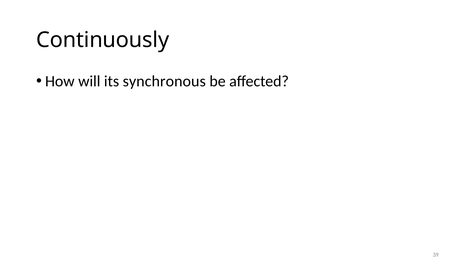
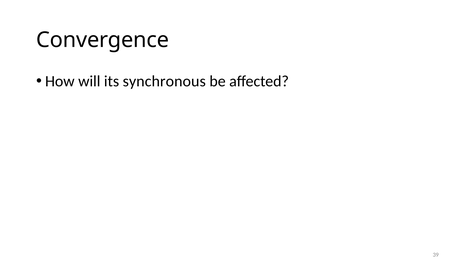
Continuously: Continuously -> Convergence
